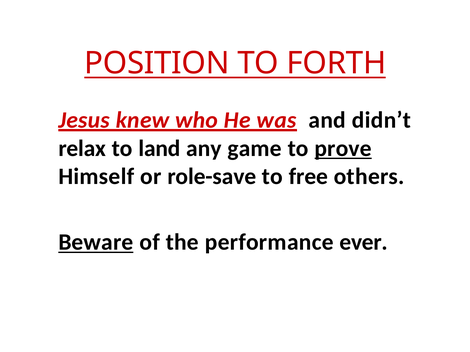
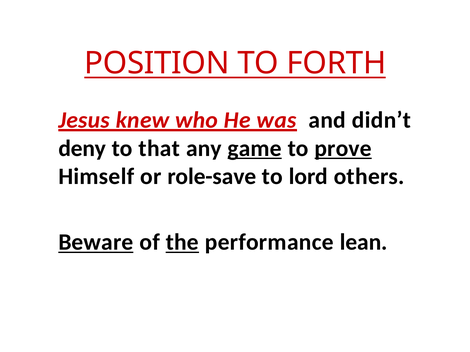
relax: relax -> deny
land: land -> that
game underline: none -> present
free: free -> lord
the underline: none -> present
ever: ever -> lean
